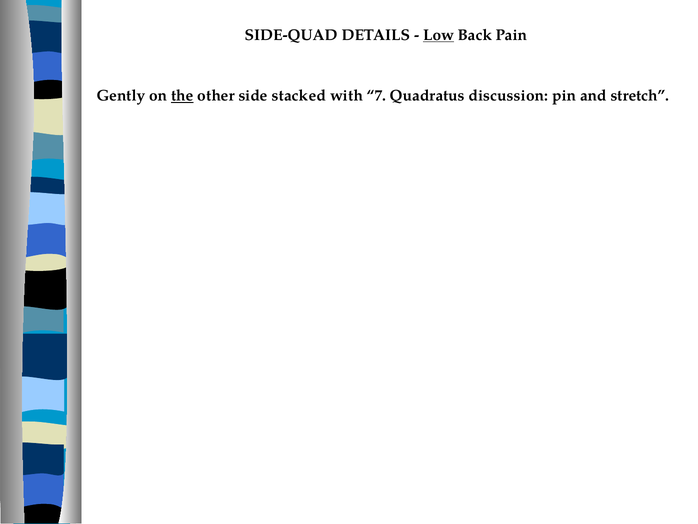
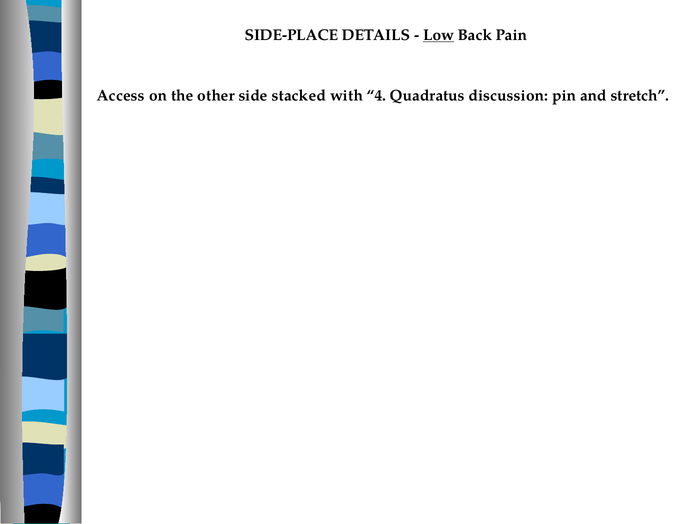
SIDE-QUAD: SIDE-QUAD -> SIDE-PLACE
Gently: Gently -> Access
the underline: present -> none
7: 7 -> 4
